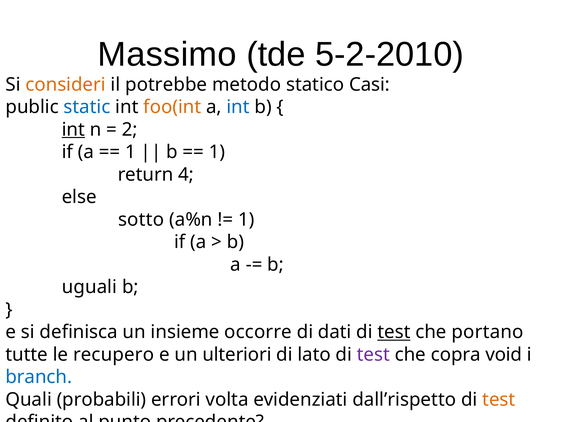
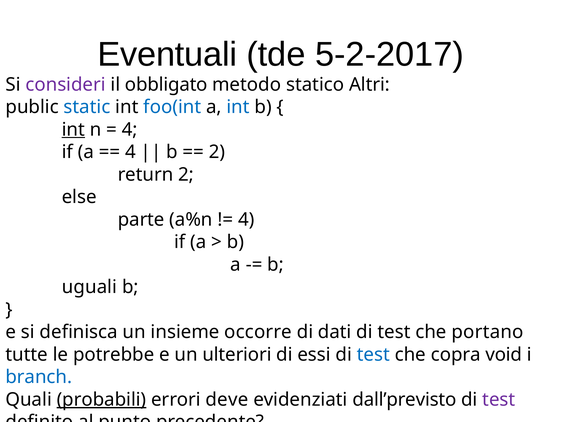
Massimo: Massimo -> Eventuali
5-2-2010: 5-2-2010 -> 5-2-2017
consideri colour: orange -> purple
potrebbe: potrebbe -> obbligato
Casi: Casi -> Altri
foo(int colour: orange -> blue
2 at (130, 129): 2 -> 4
1 at (130, 152): 1 -> 4
1 at (217, 152): 1 -> 2
return 4: 4 -> 2
sotto: sotto -> parte
1 at (246, 219): 1 -> 4
test at (394, 332) underline: present -> none
recupero: recupero -> potrebbe
lato: lato -> essi
test at (373, 354) colour: purple -> blue
probabili underline: none -> present
volta: volta -> deve
dall’rispetto: dall’rispetto -> dall’previsto
test at (499, 399) colour: orange -> purple
